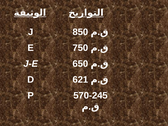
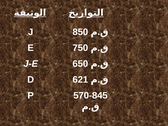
570-245: 570-245 -> 570-845
